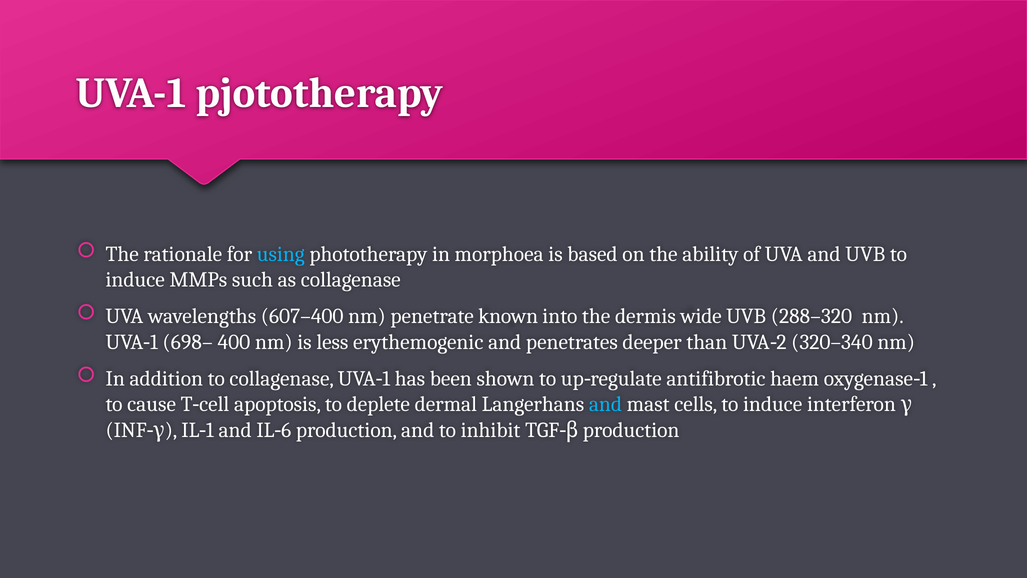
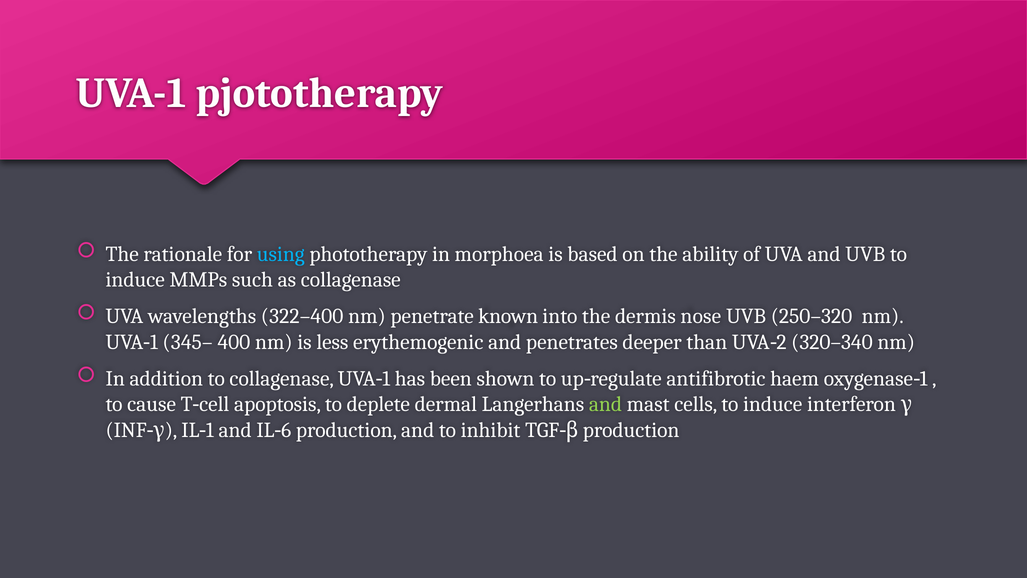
607–400: 607–400 -> 322–400
wide: wide -> nose
288–320: 288–320 -> 250–320
698–: 698– -> 345–
and at (605, 404) colour: light blue -> light green
